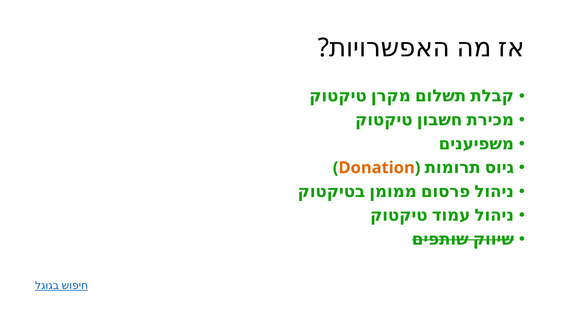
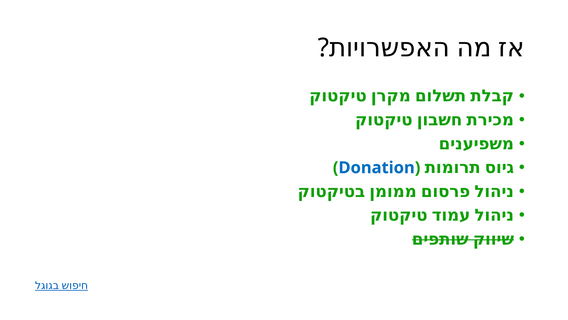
Donation colour: orange -> blue
